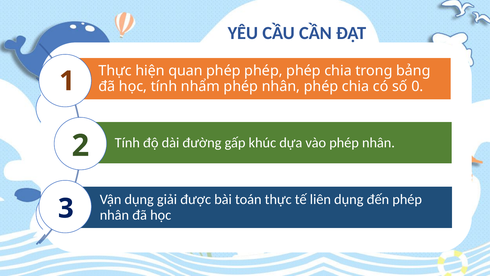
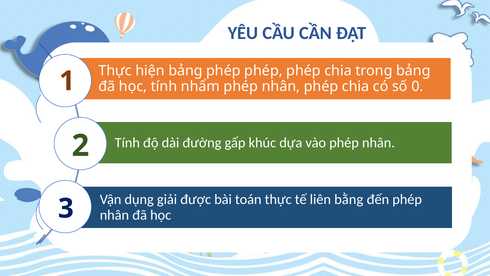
hiện quan: quan -> bảng
liên dụng: dụng -> bằng
